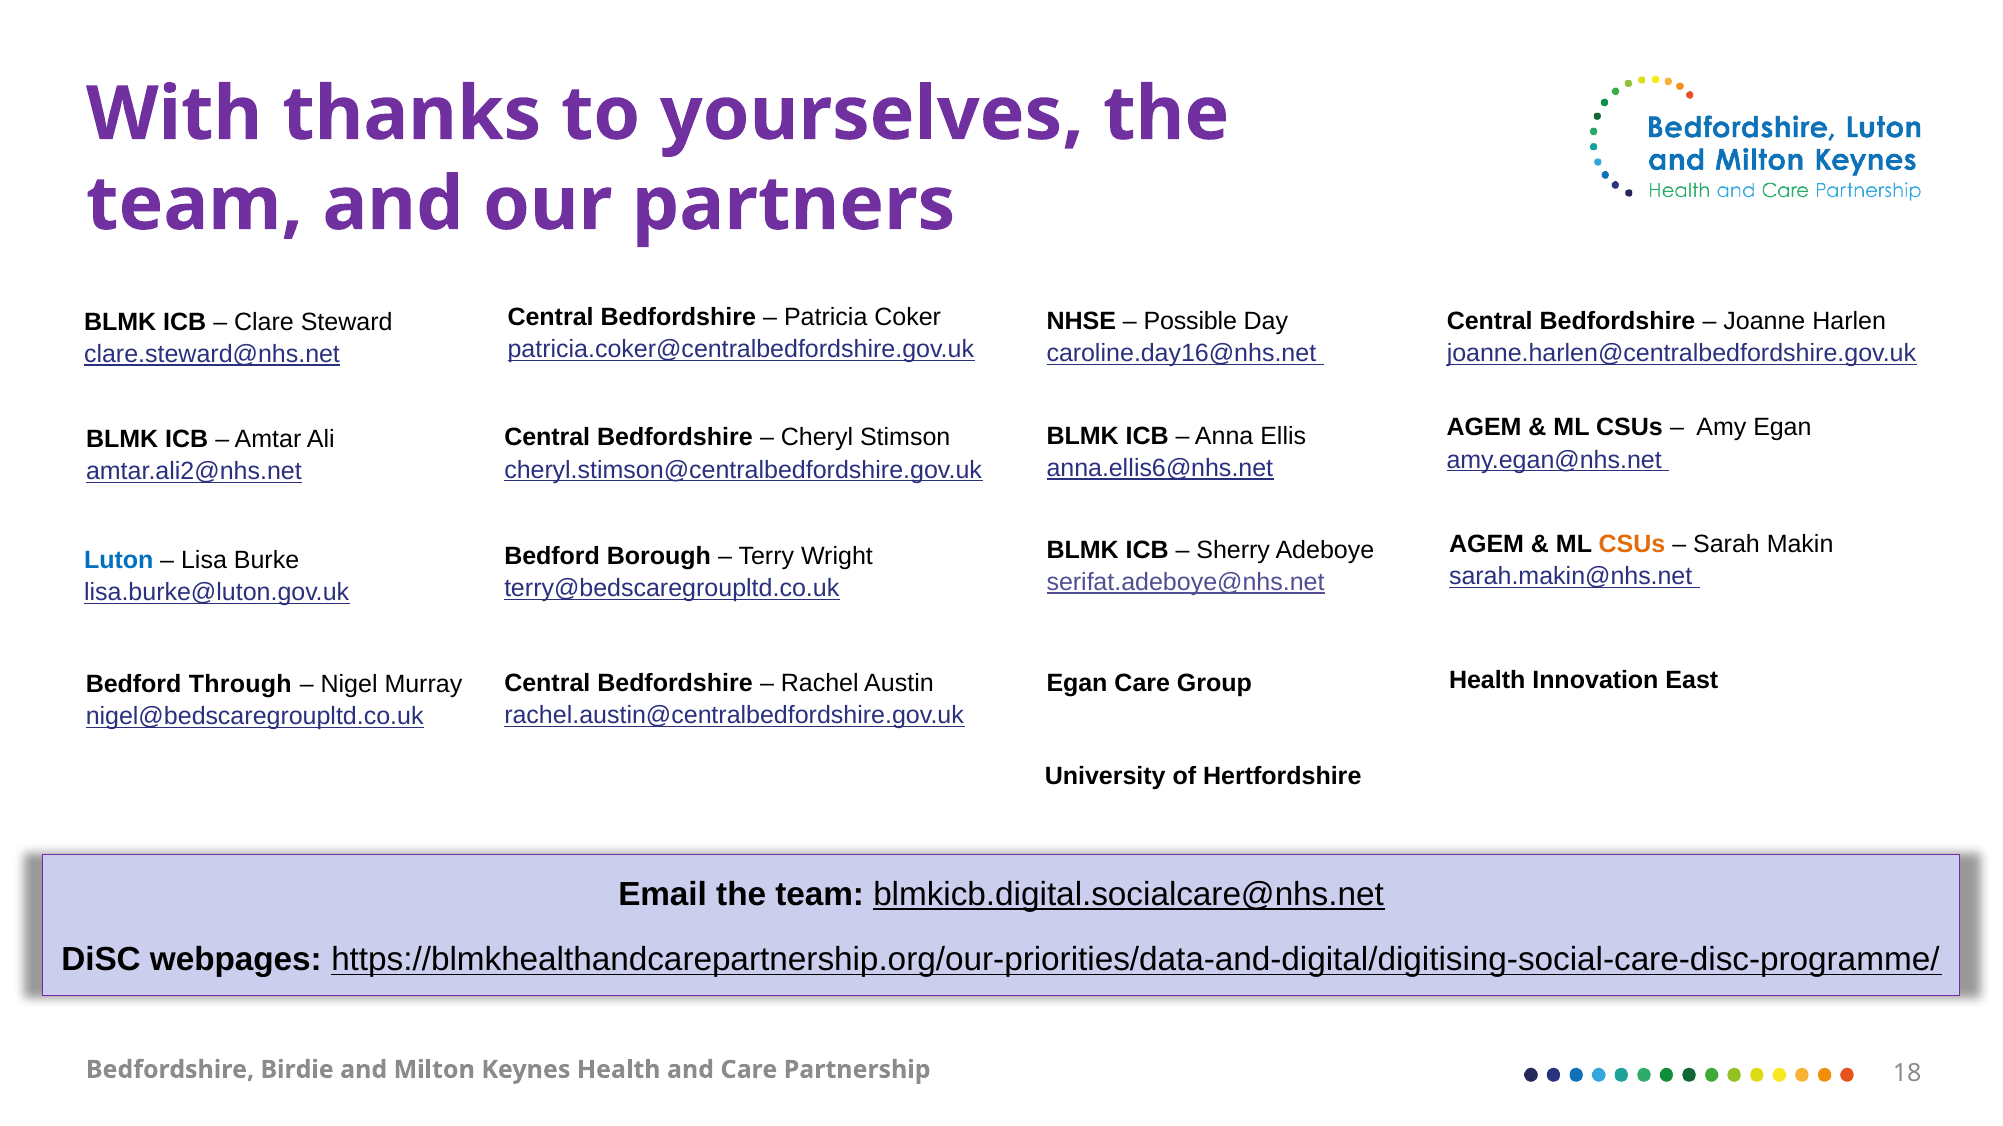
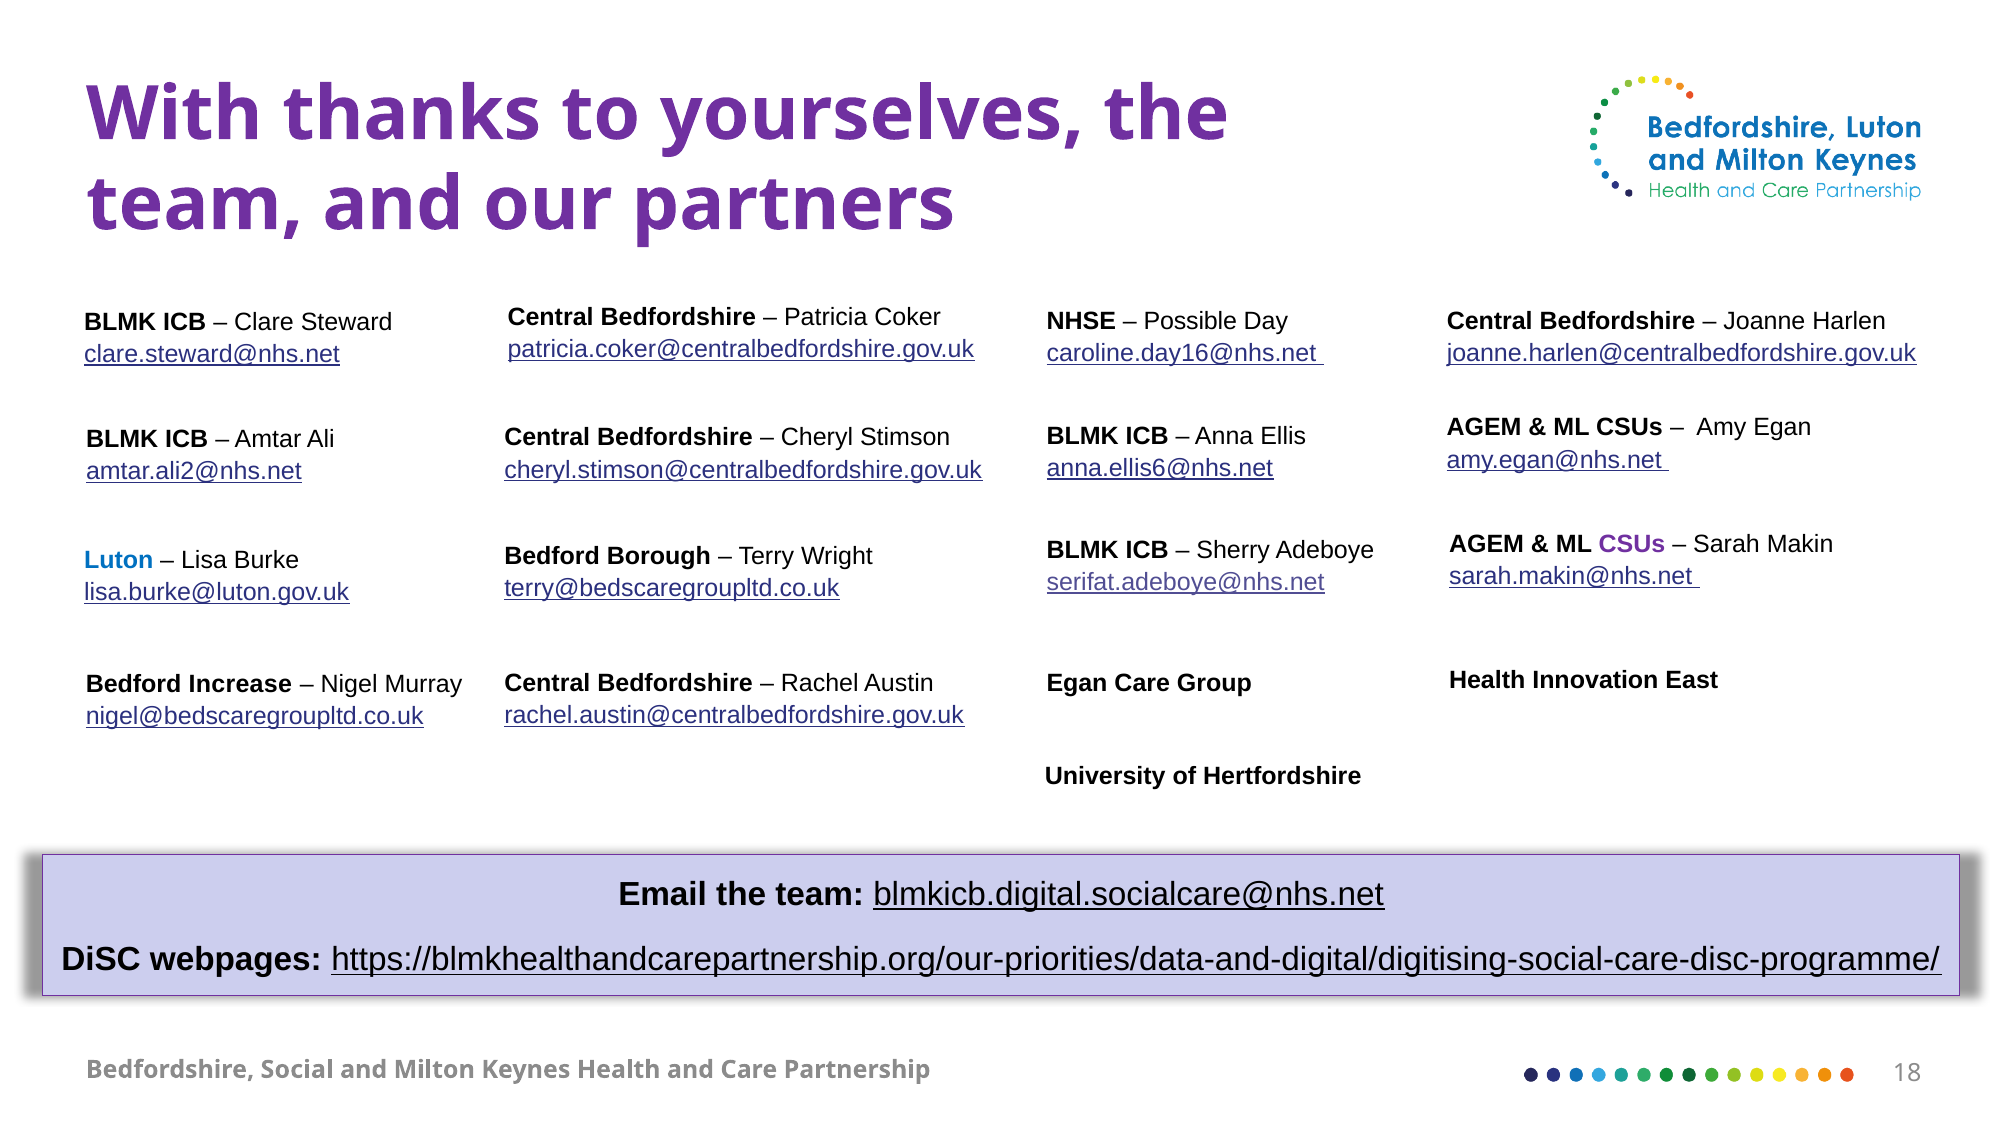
CSUs at (1632, 545) colour: orange -> purple
Through: Through -> Increase
Birdie: Birdie -> Social
